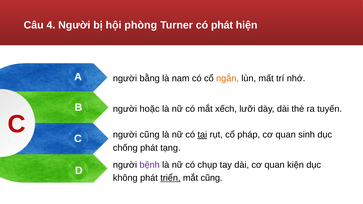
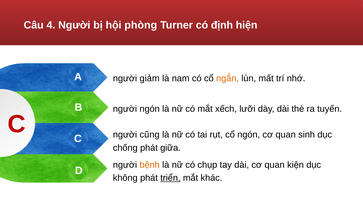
có phát: phát -> định
bằng: bằng -> giảm
người hoặc: hoặc -> ngón
tai underline: present -> none
cổ pháp: pháp -> ngón
tạng: tạng -> giữa
bệnh colour: purple -> orange
mắt cũng: cũng -> khác
